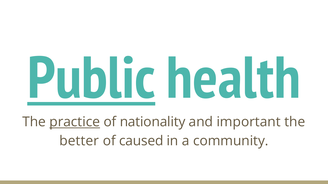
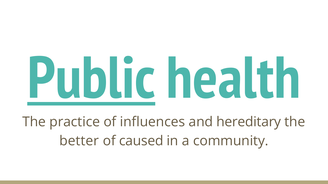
practice underline: present -> none
nationality: nationality -> influences
important: important -> hereditary
